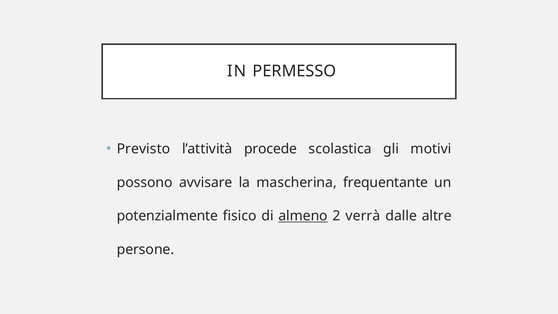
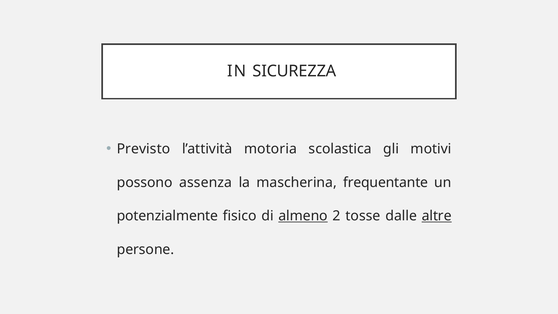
PERMESSO: PERMESSO -> SICUREZZA
procede: procede -> motoria
avvisare: avvisare -> assenza
verrà: verrà -> tosse
altre underline: none -> present
